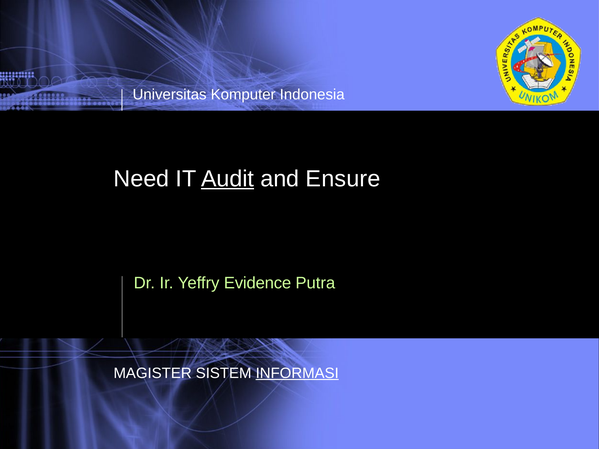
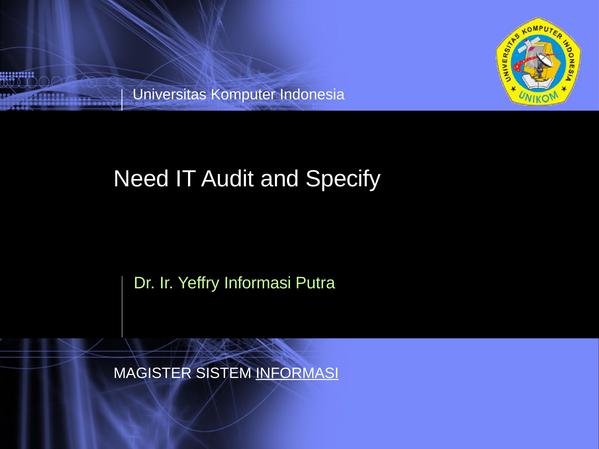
Audit underline: present -> none
Ensure: Ensure -> Specify
Yeffry Evidence: Evidence -> Informasi
